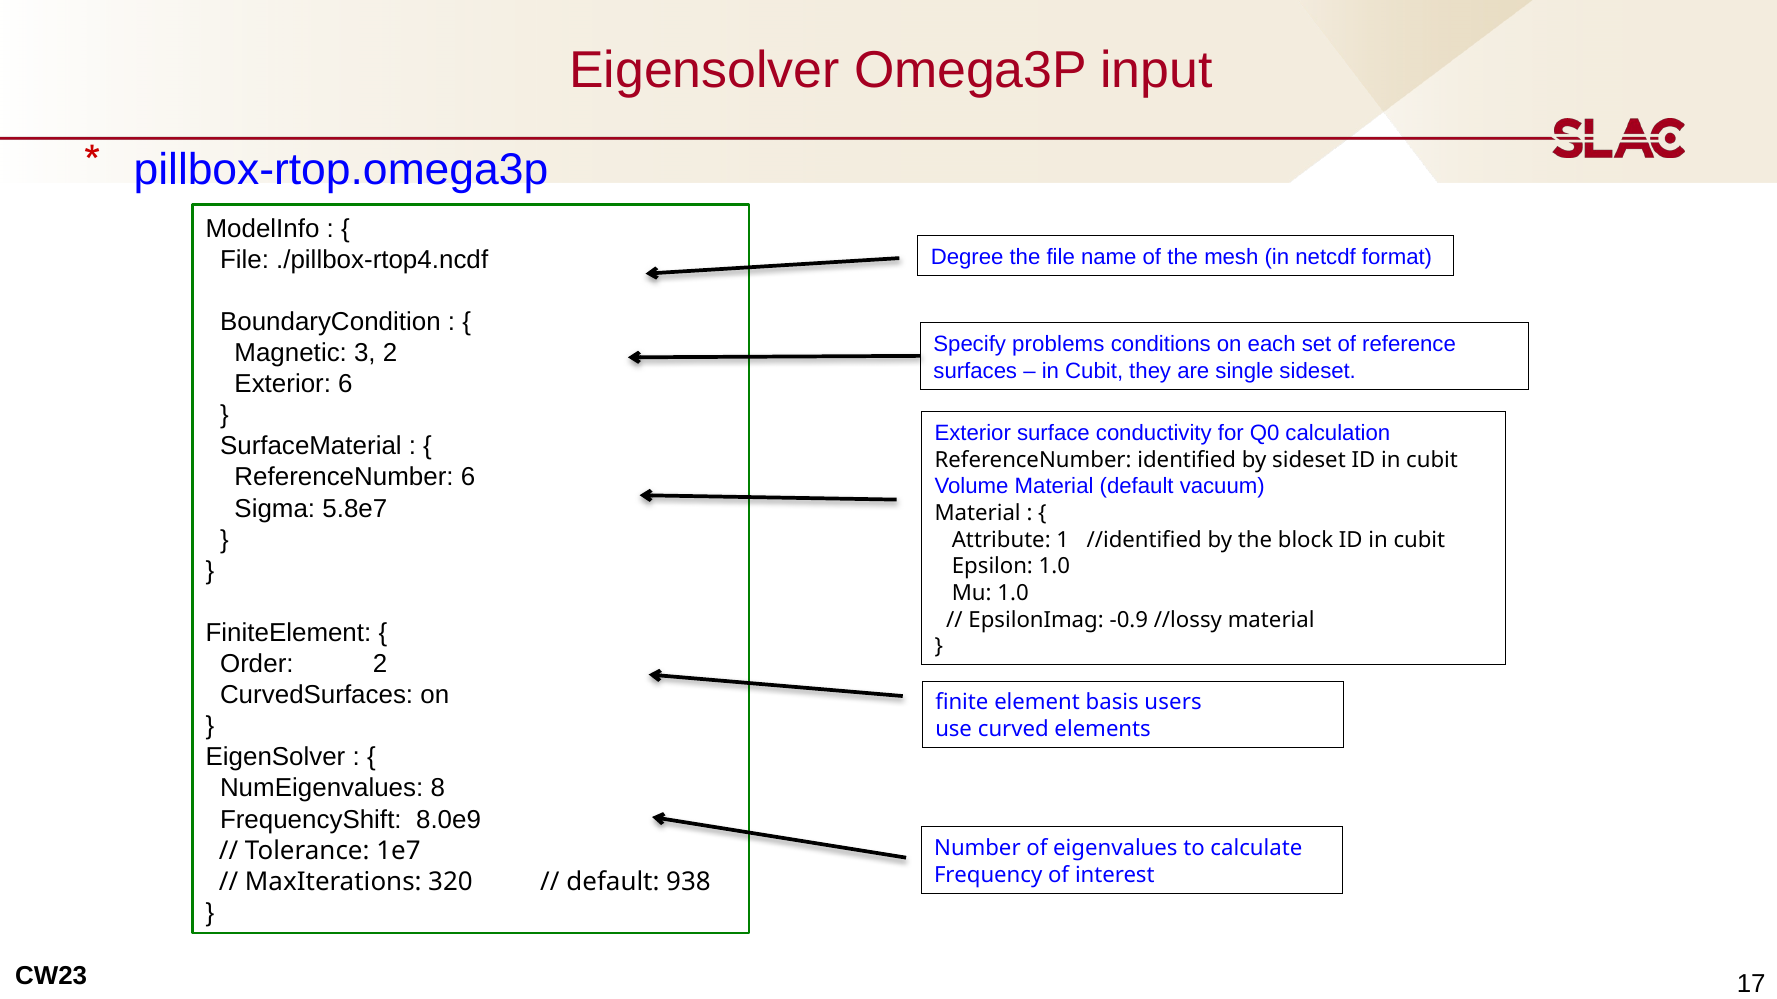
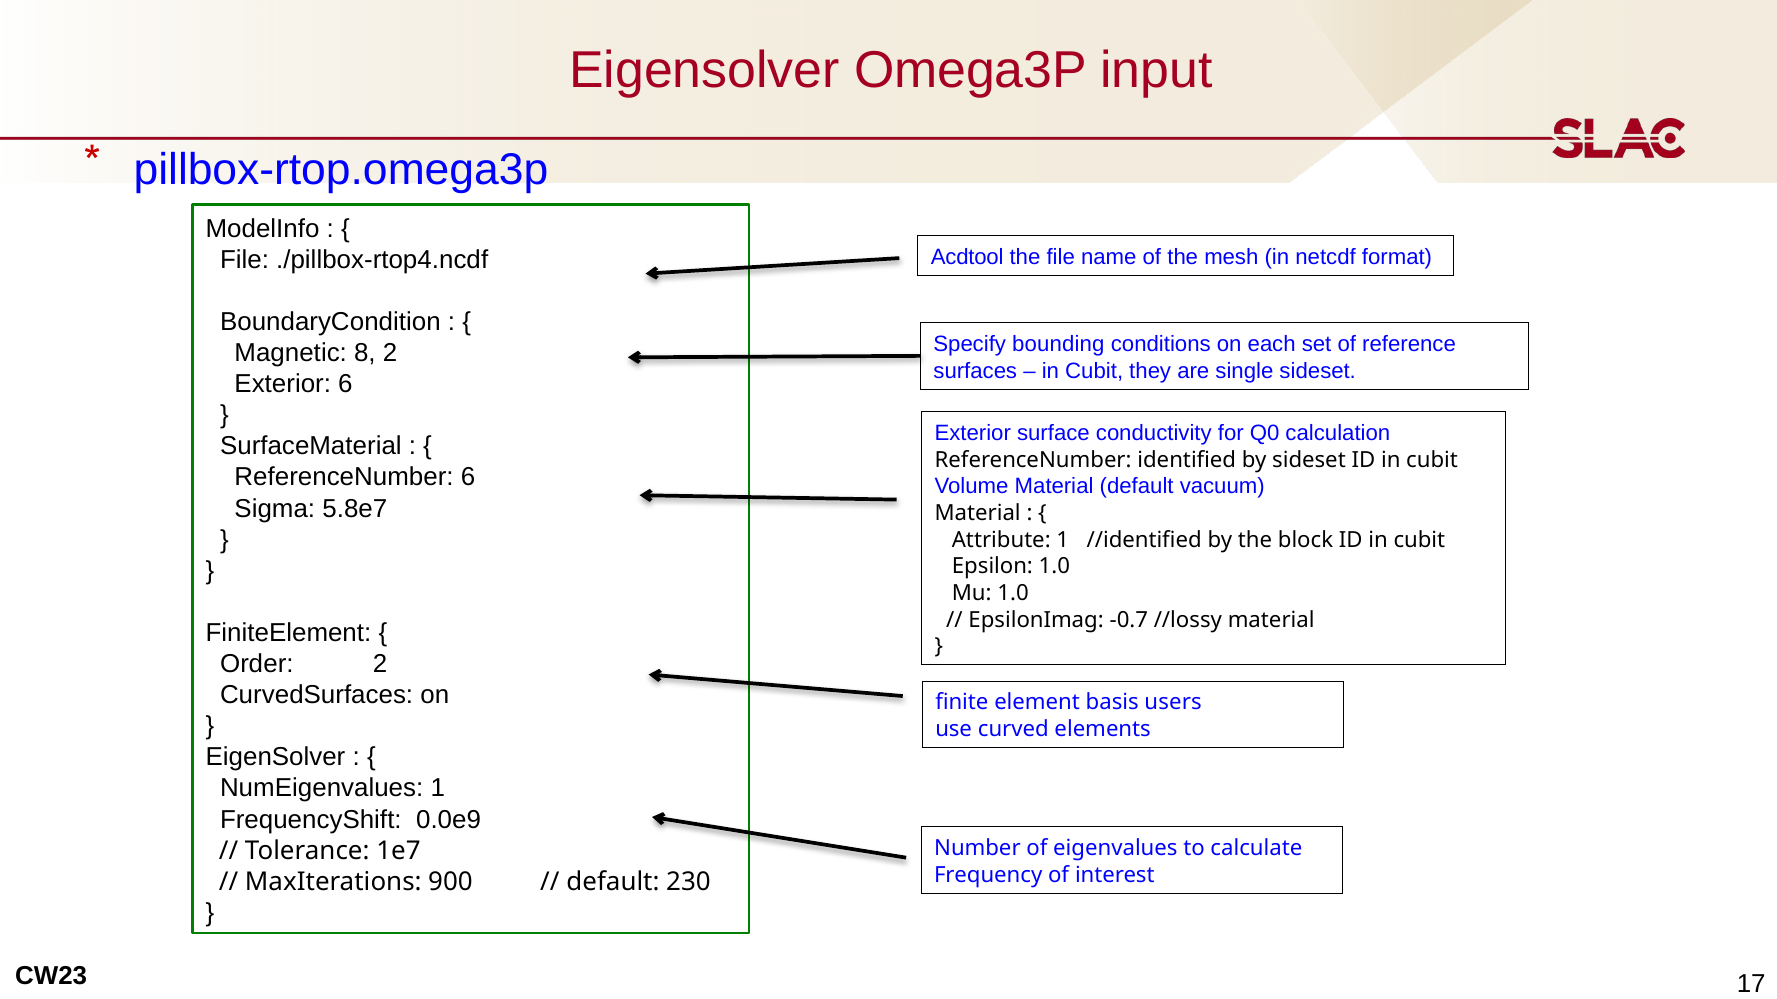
Degree: Degree -> Acdtool
problems: problems -> bounding
3: 3 -> 8
-0.9: -0.9 -> -0.7
NumEigenvalues 8: 8 -> 1
8.0e9: 8.0e9 -> 0.0e9
320: 320 -> 900
938: 938 -> 230
